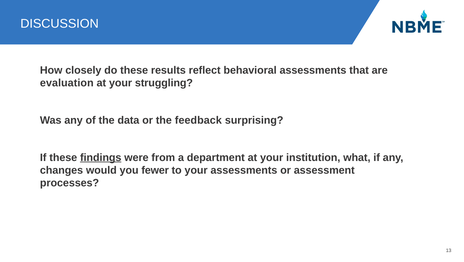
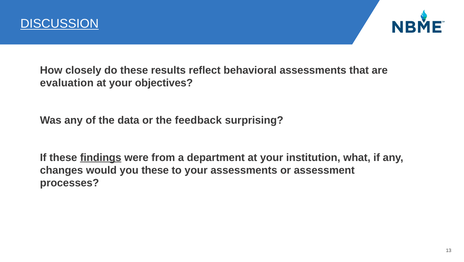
DISCUSSION underline: none -> present
struggling: struggling -> objectives
you fewer: fewer -> these
